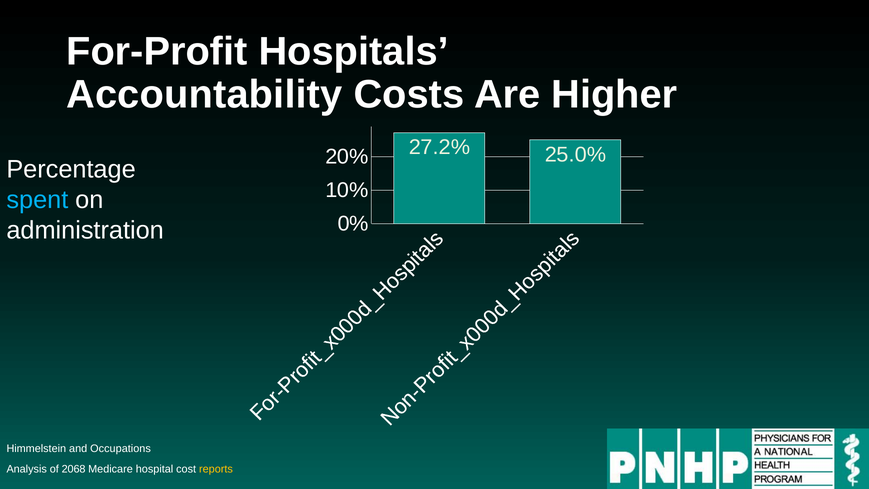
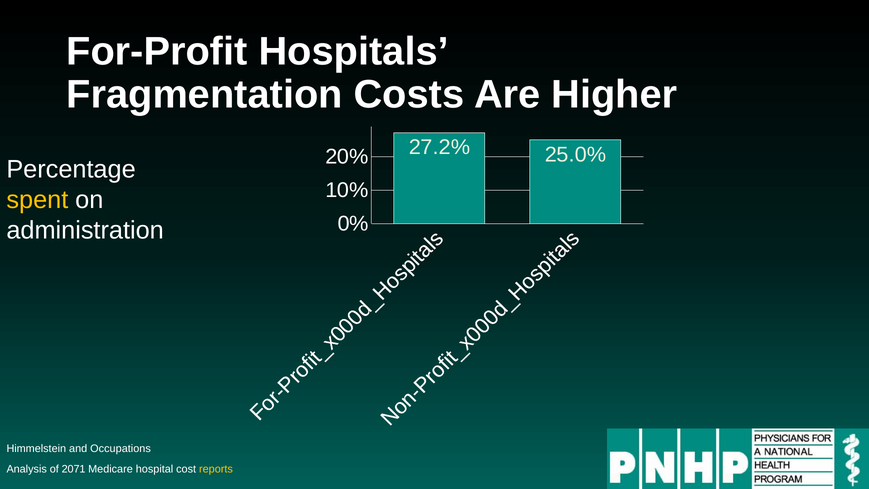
Accountability: Accountability -> Fragmentation
spent colour: light blue -> yellow
2068: 2068 -> 2071
